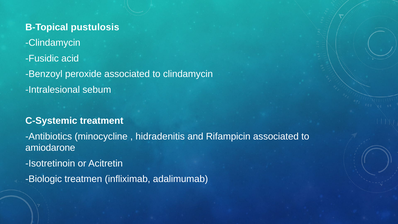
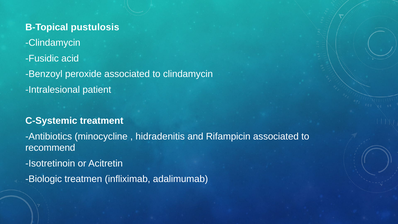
sebum: sebum -> patient
amiodarone: amiodarone -> recommend
